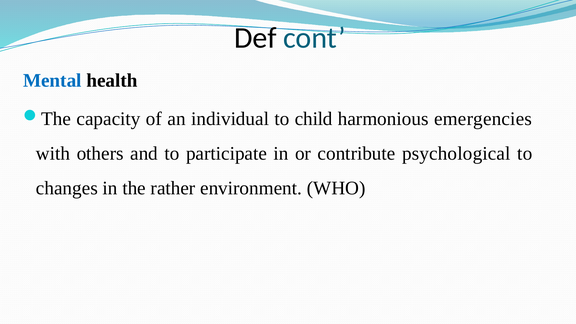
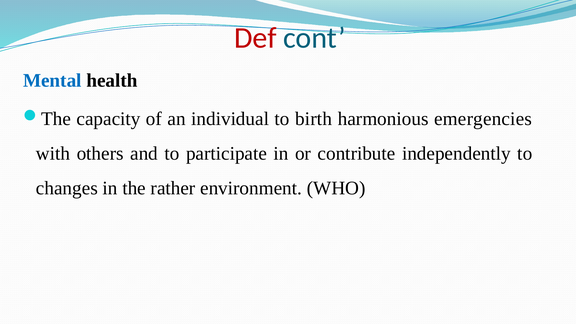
Def colour: black -> red
child: child -> birth
psychological: psychological -> independently
